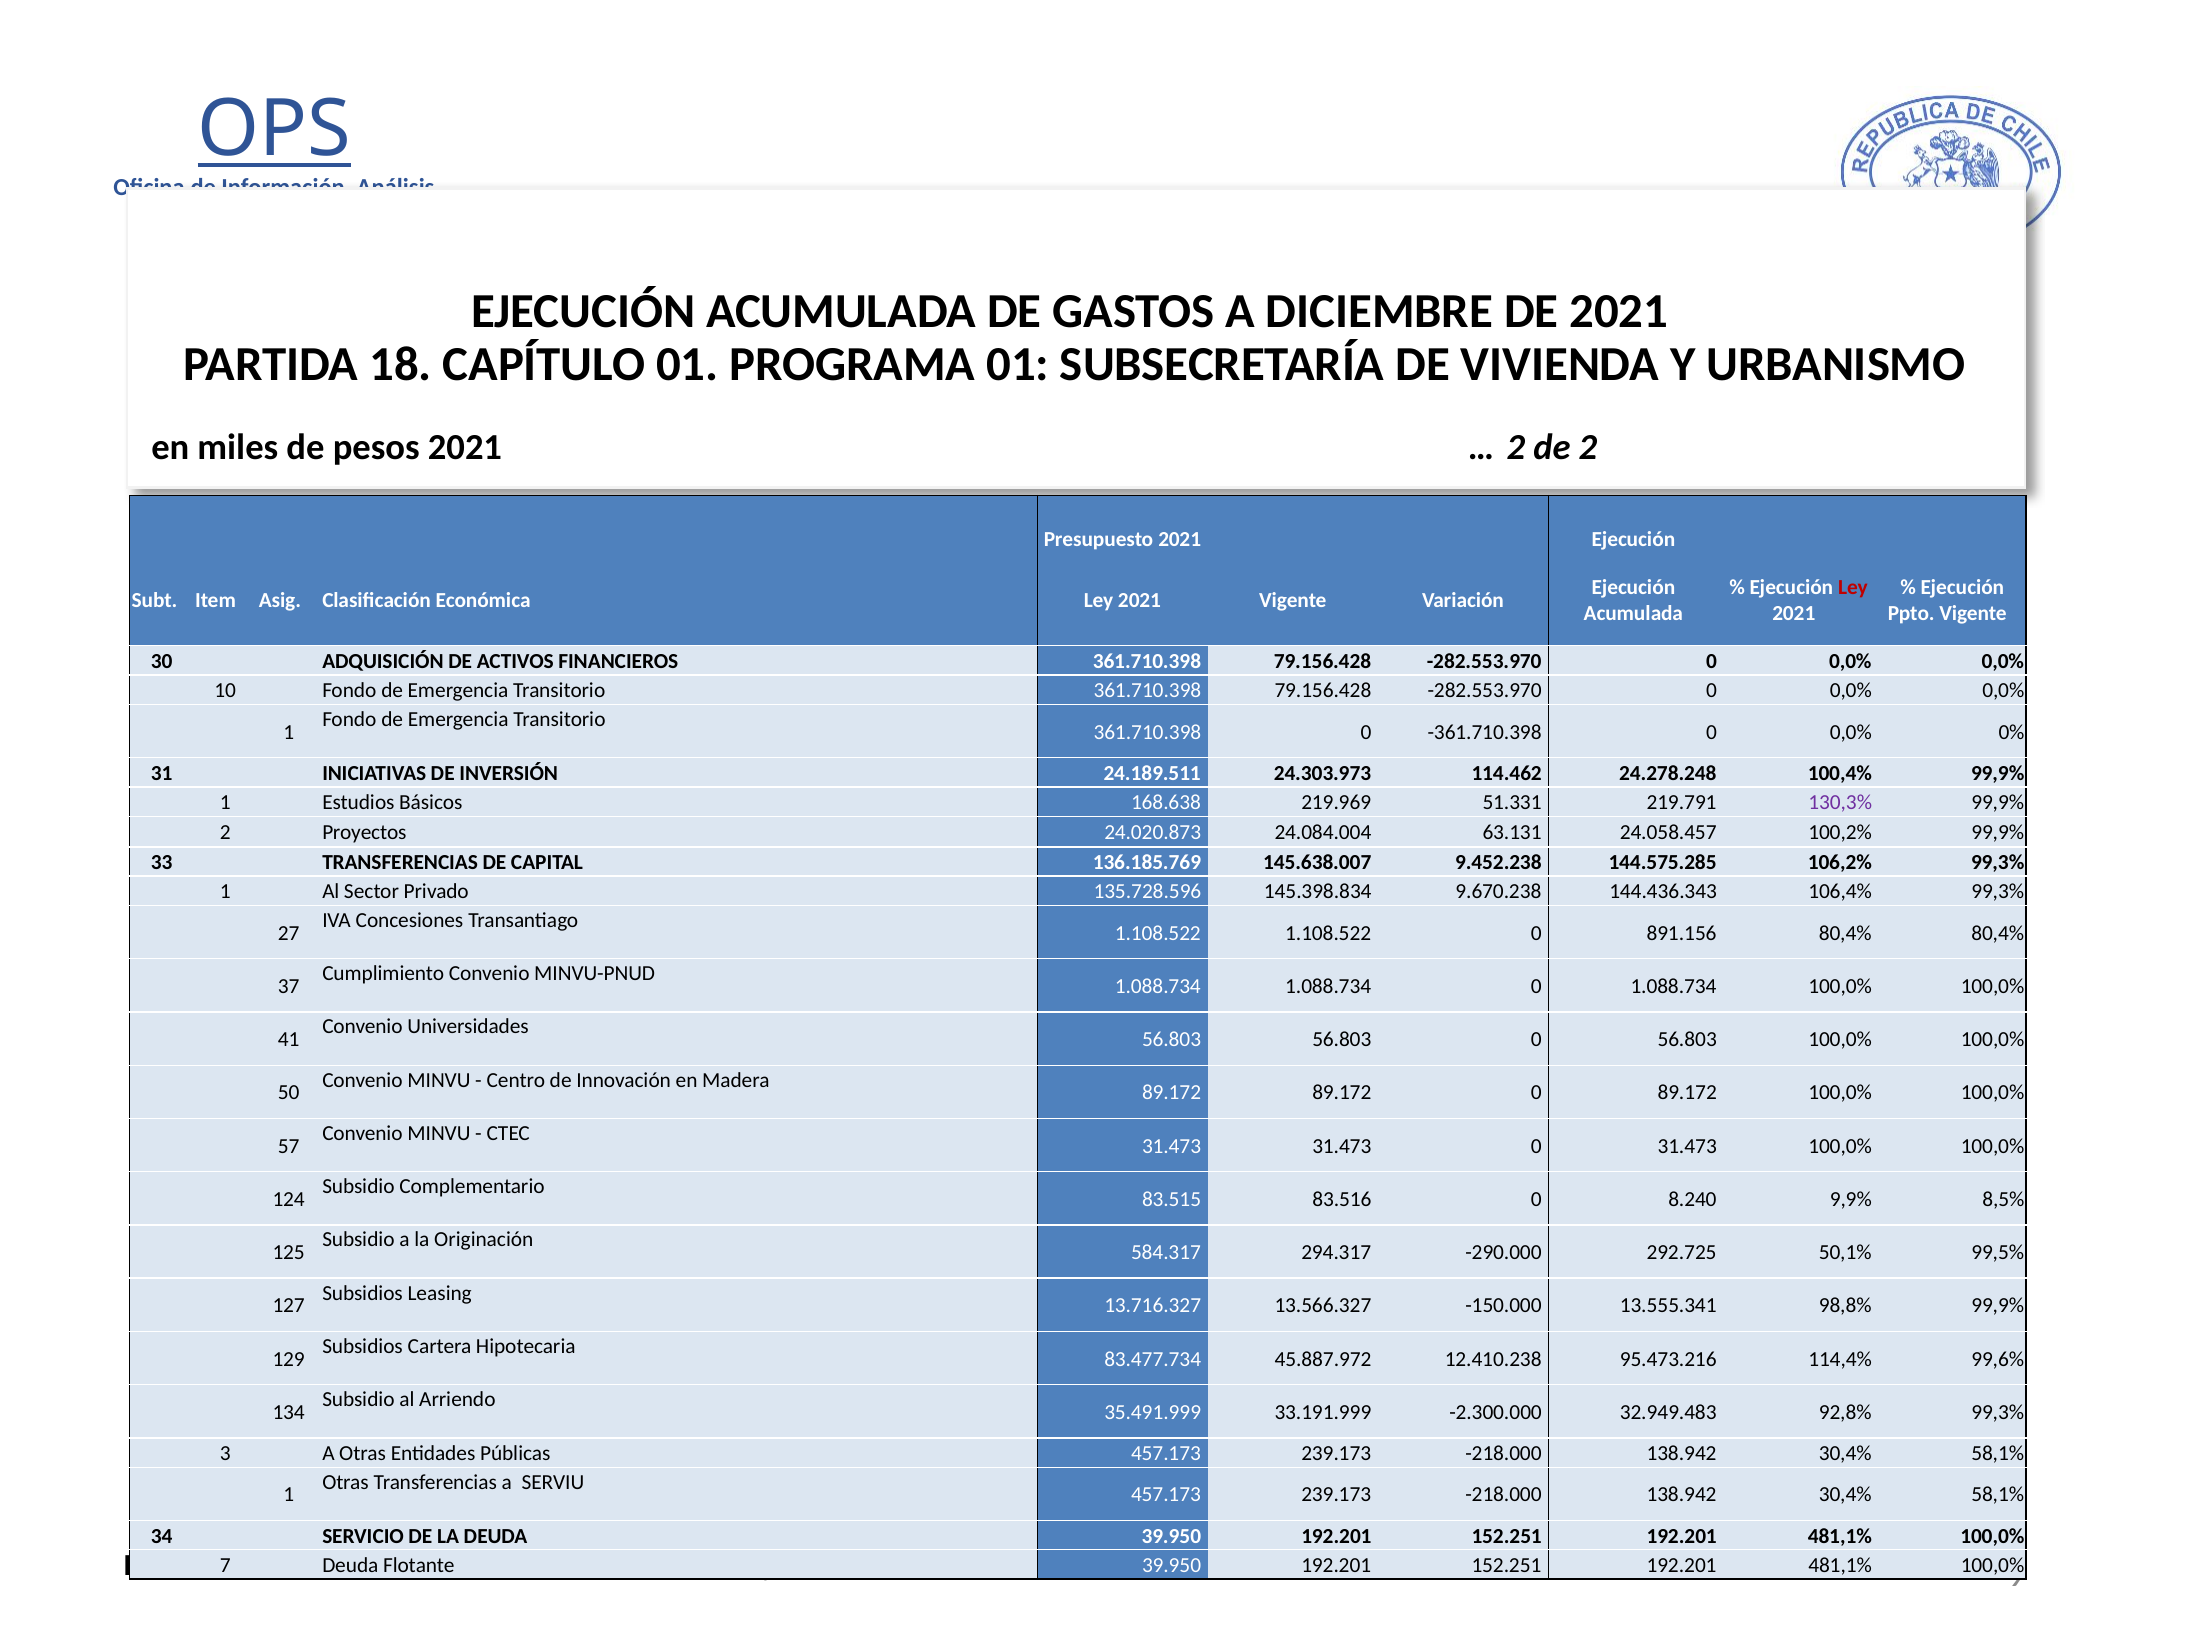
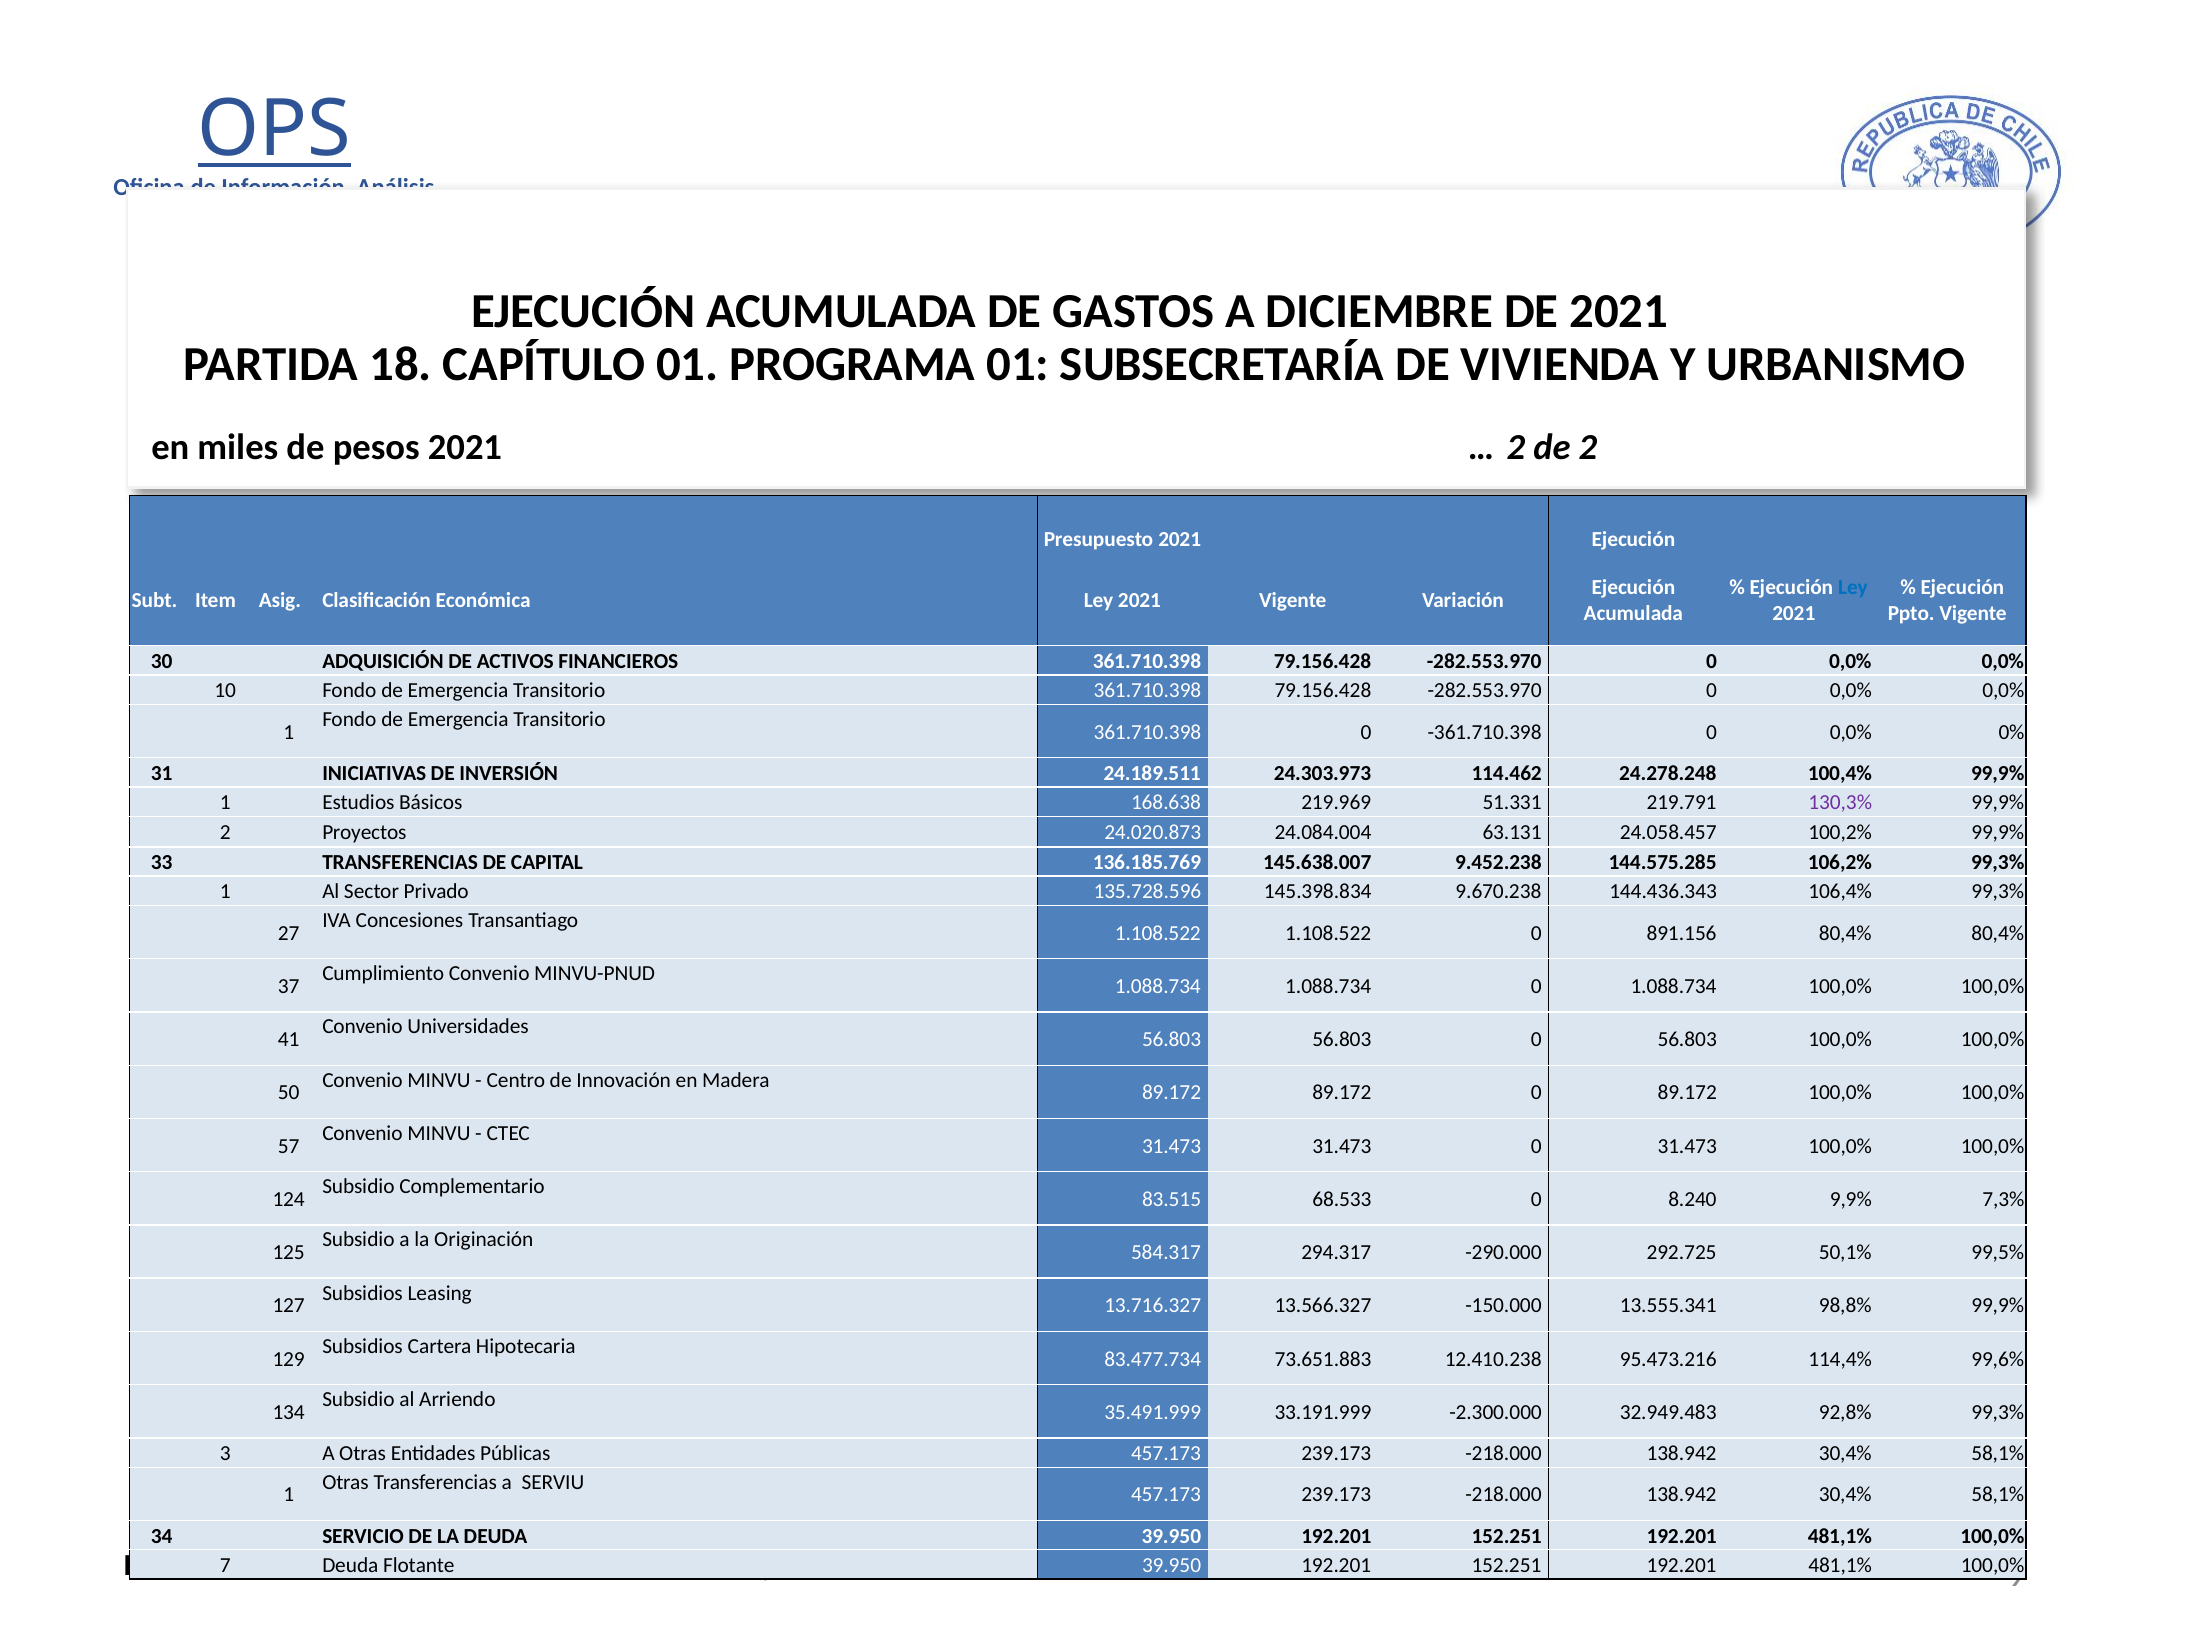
Ley at (1853, 587) colour: red -> blue
83.516: 83.516 -> 68.533
8,5%: 8,5% -> 7,3%
45.887.972: 45.887.972 -> 73.651.883
